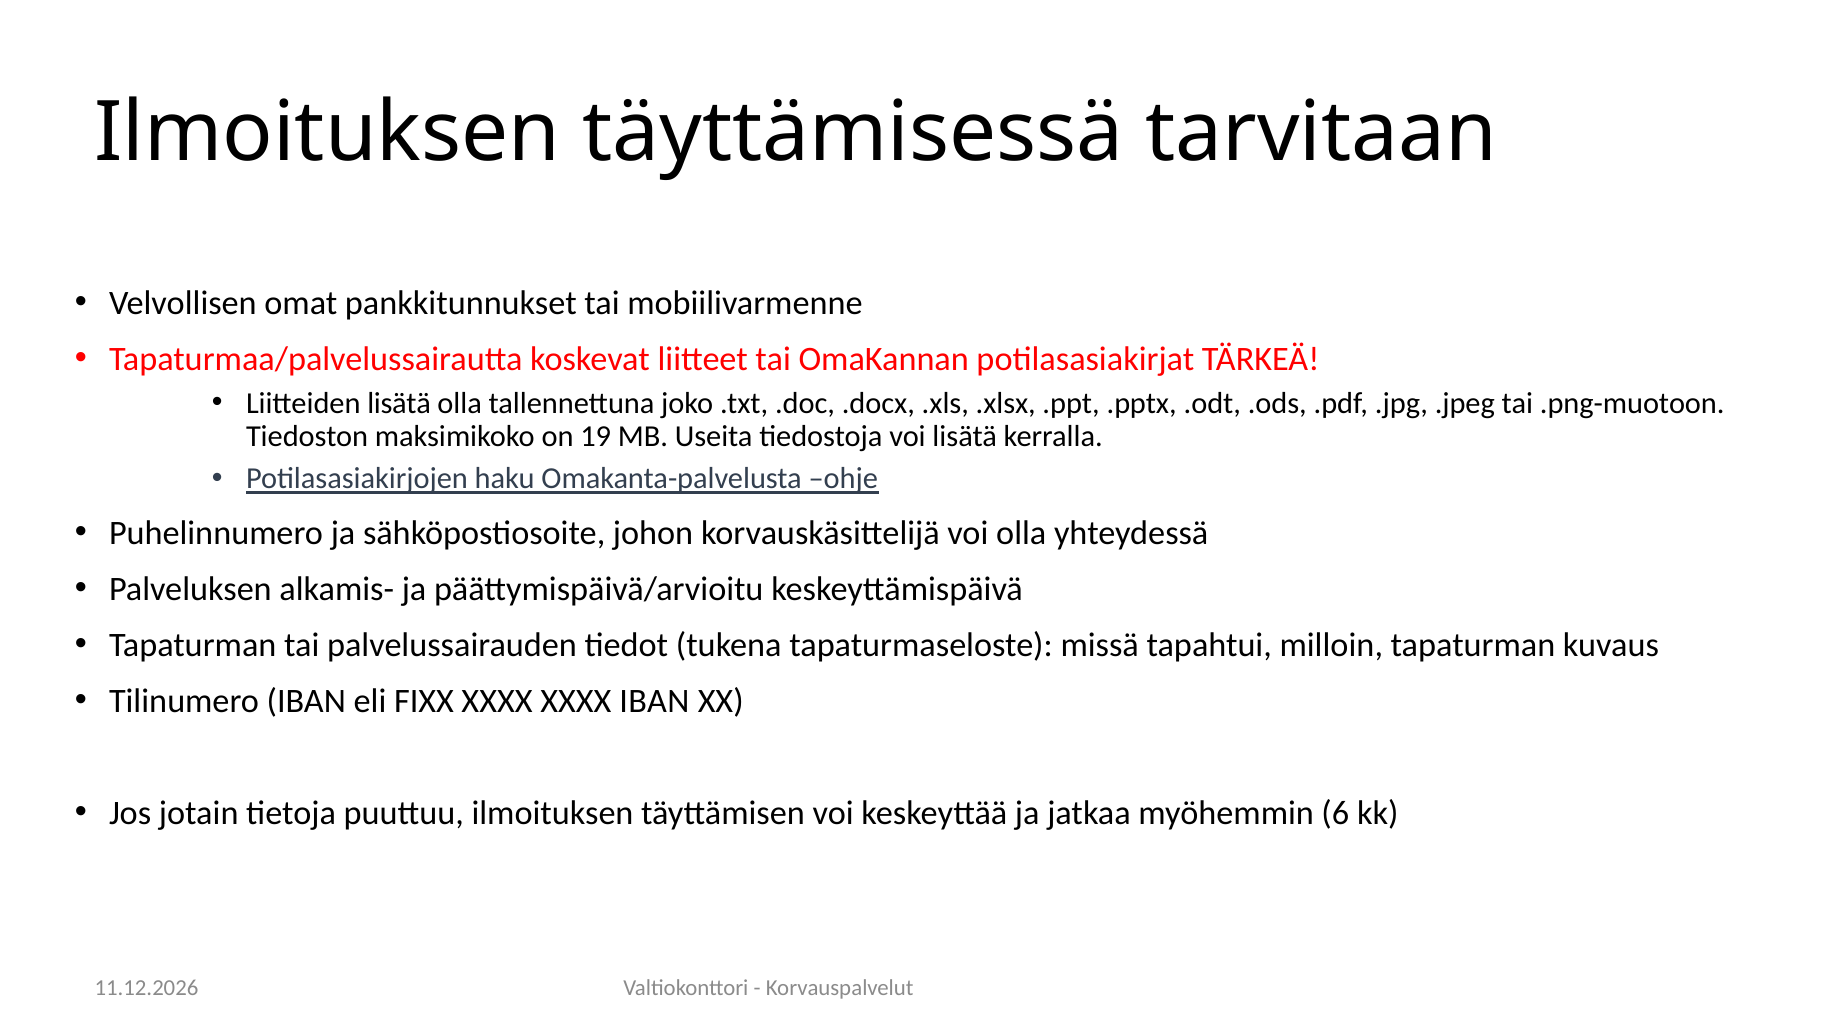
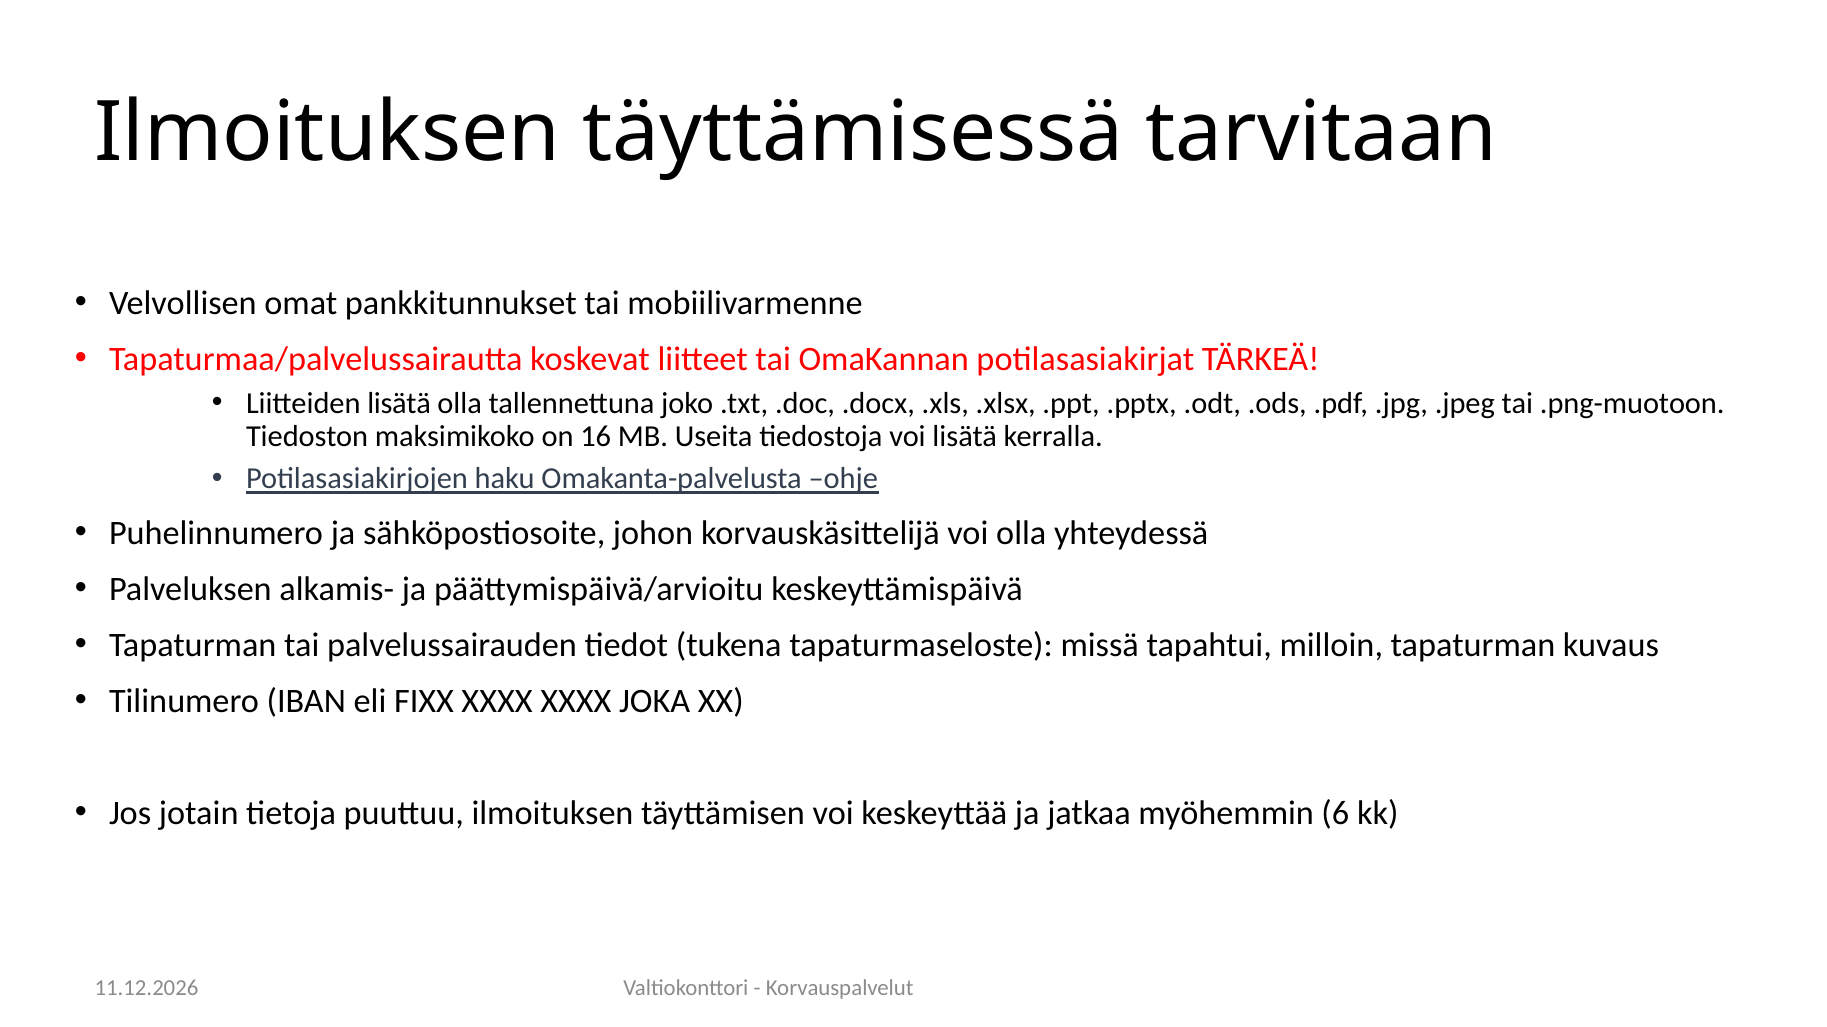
19: 19 -> 16
XXXX IBAN: IBAN -> JOKA
